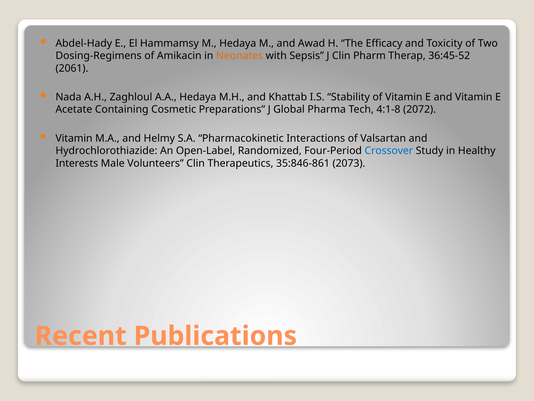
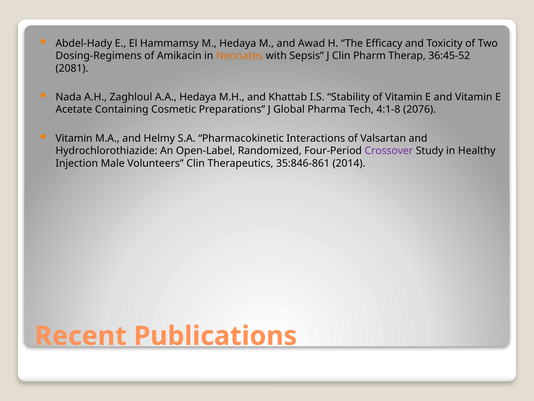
2061: 2061 -> 2081
2072: 2072 -> 2076
Crossover colour: blue -> purple
Interests: Interests -> Injection
2073: 2073 -> 2014
